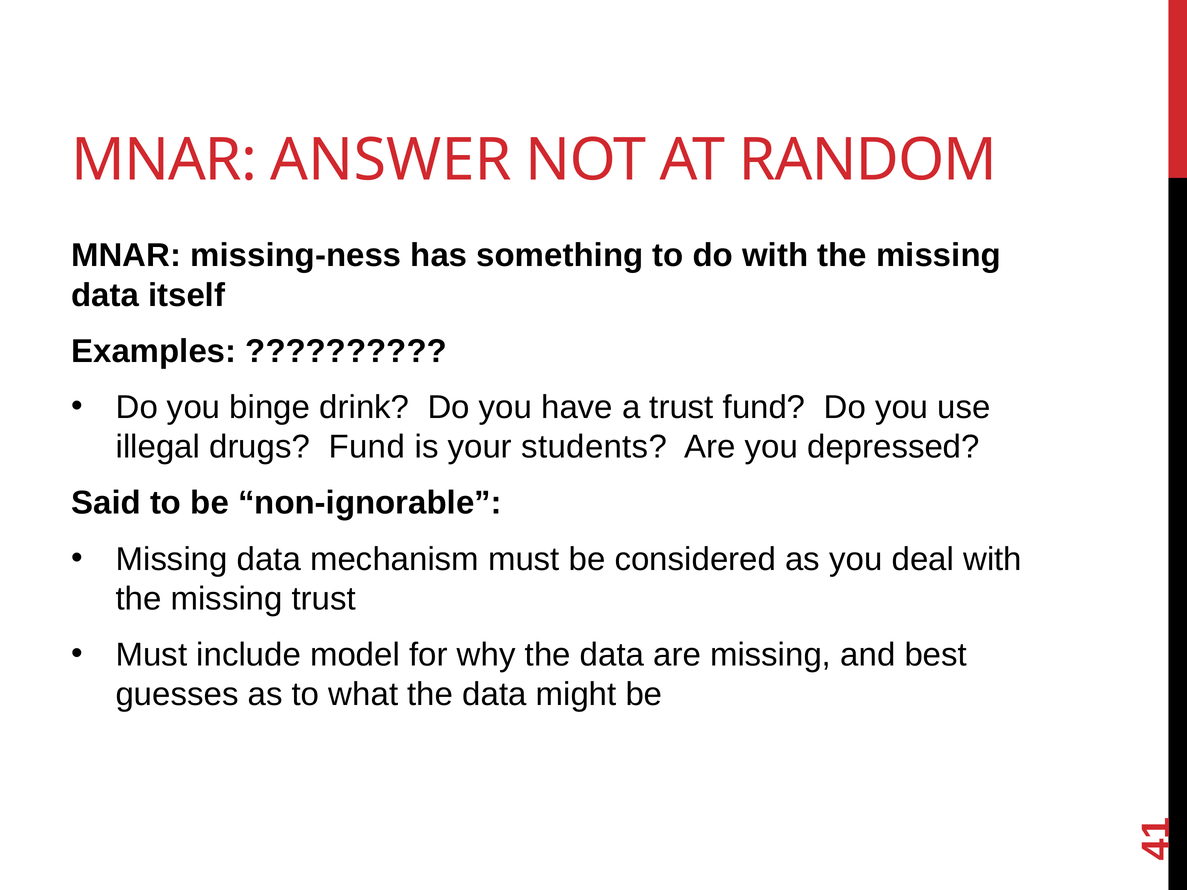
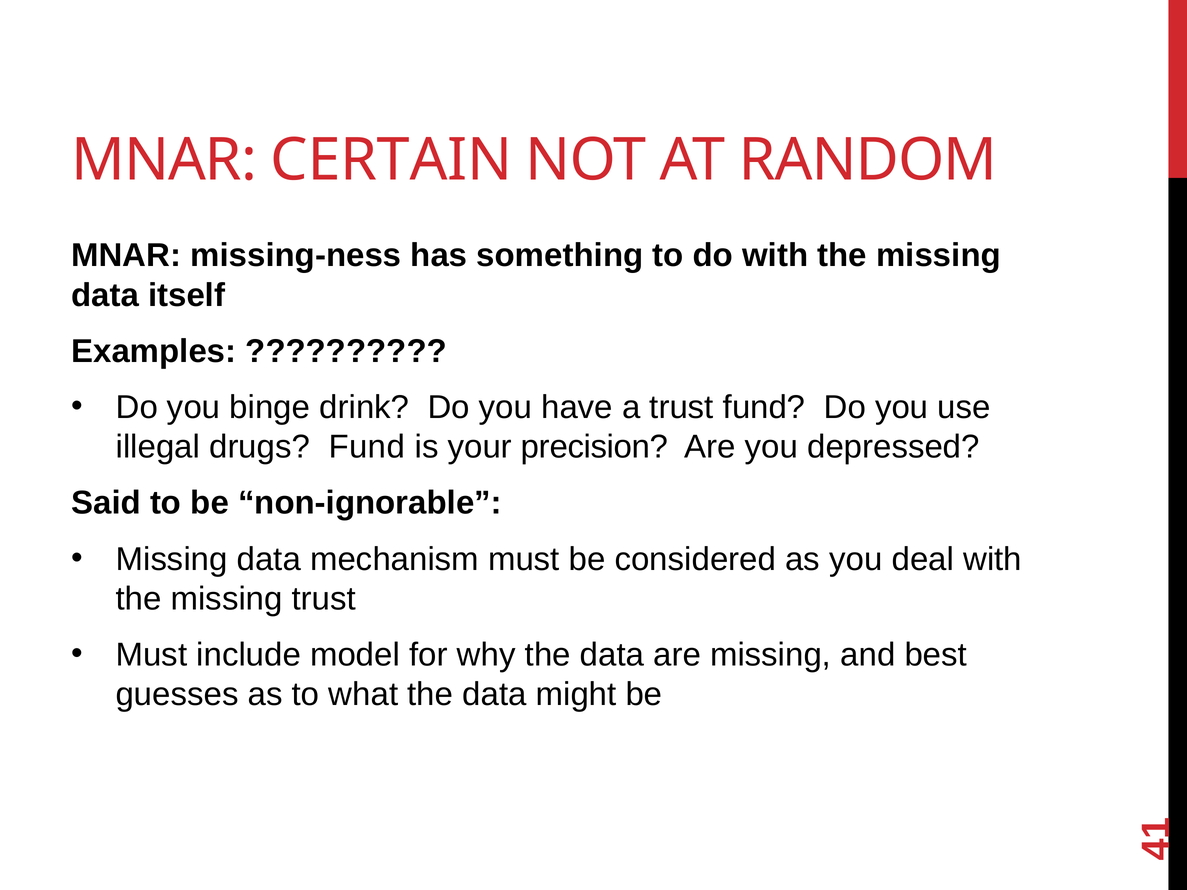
ANSWER: ANSWER -> CERTAIN
students: students -> precision
